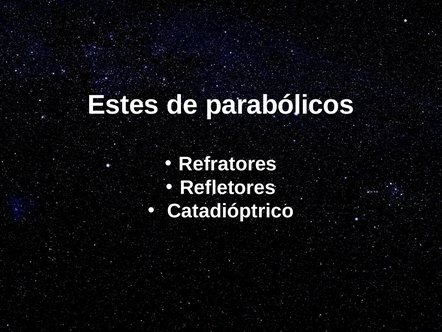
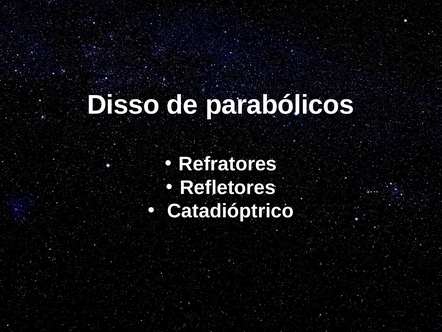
Estes: Estes -> Disso
